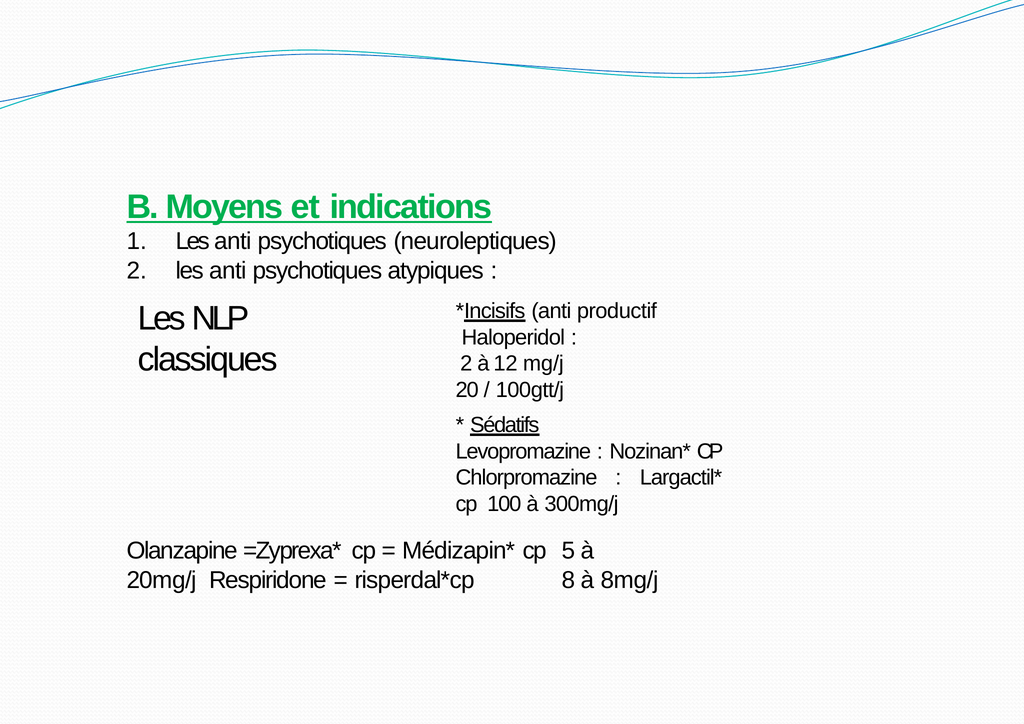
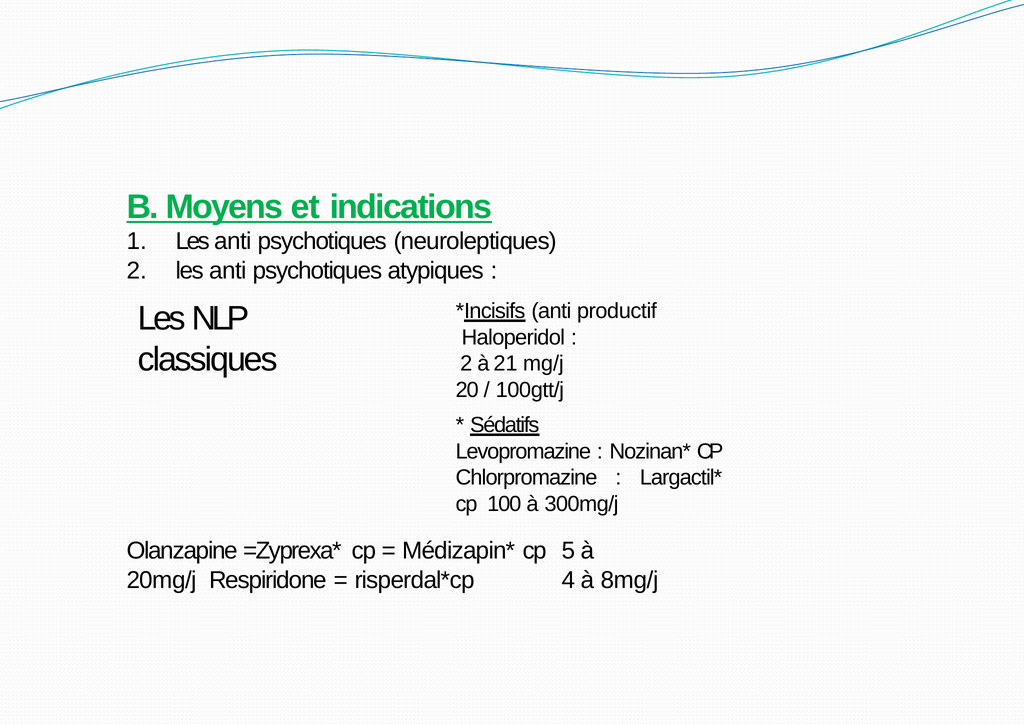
12: 12 -> 21
8: 8 -> 4
